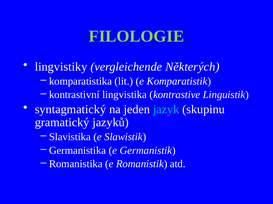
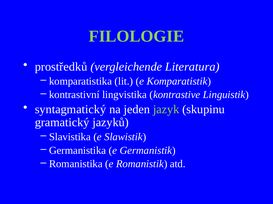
lingvistiky: lingvistiky -> prostředků
Některých: Některých -> Literatura
jazyk colour: light blue -> light green
